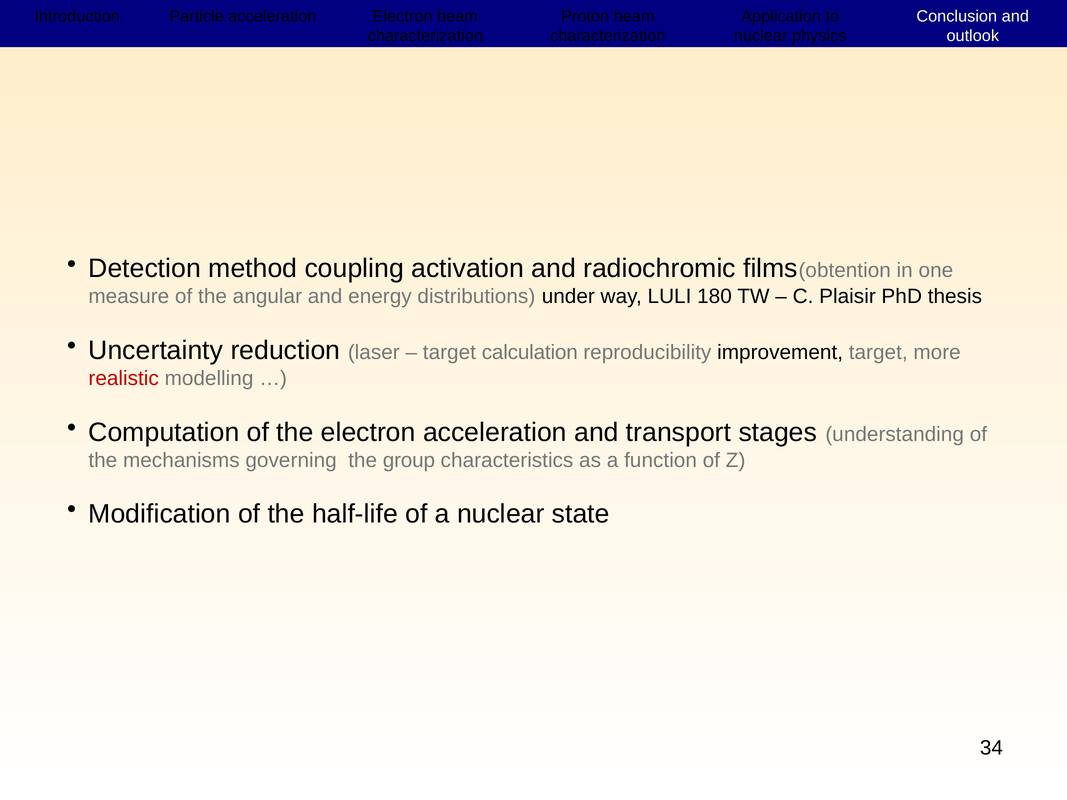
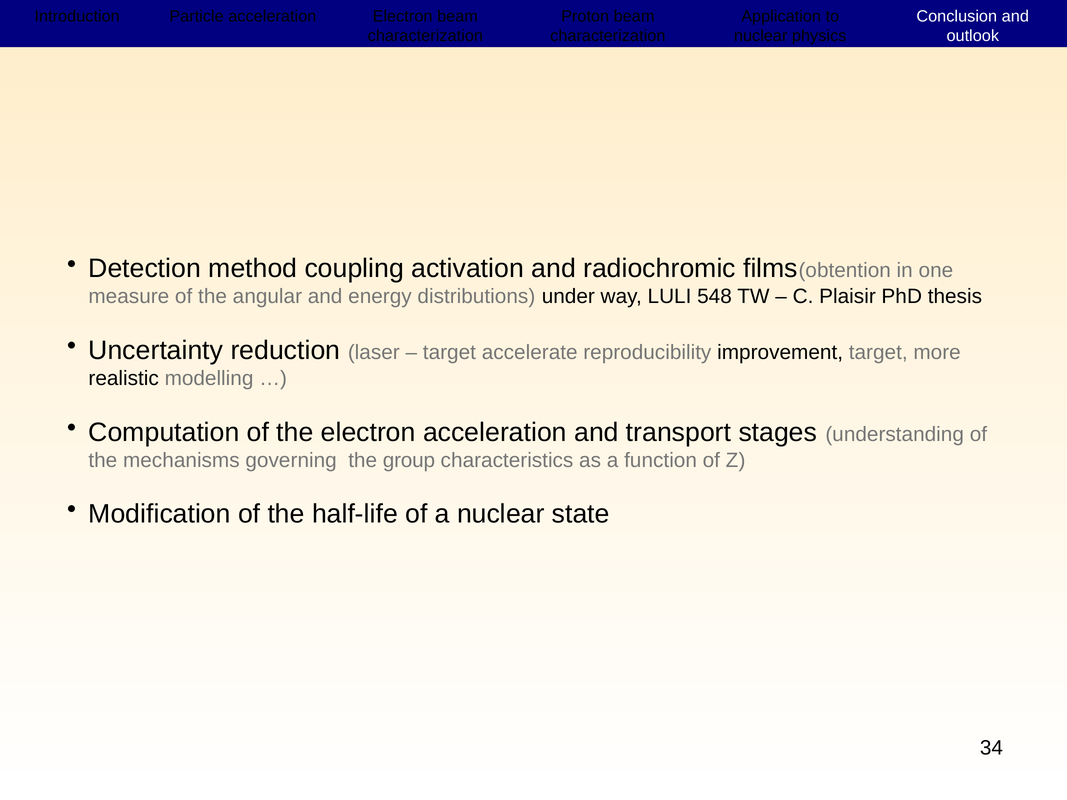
180: 180 -> 548
calculation: calculation -> accelerate
realistic colour: red -> black
